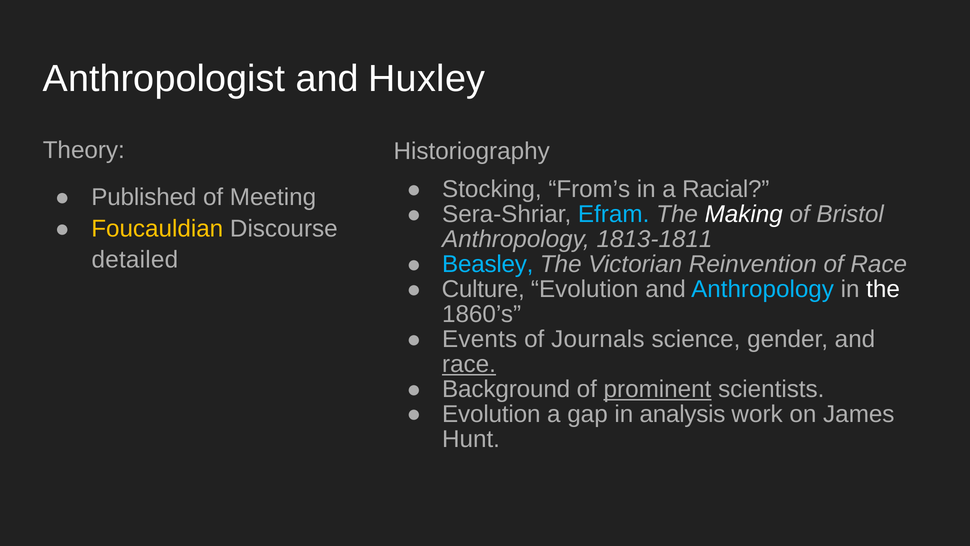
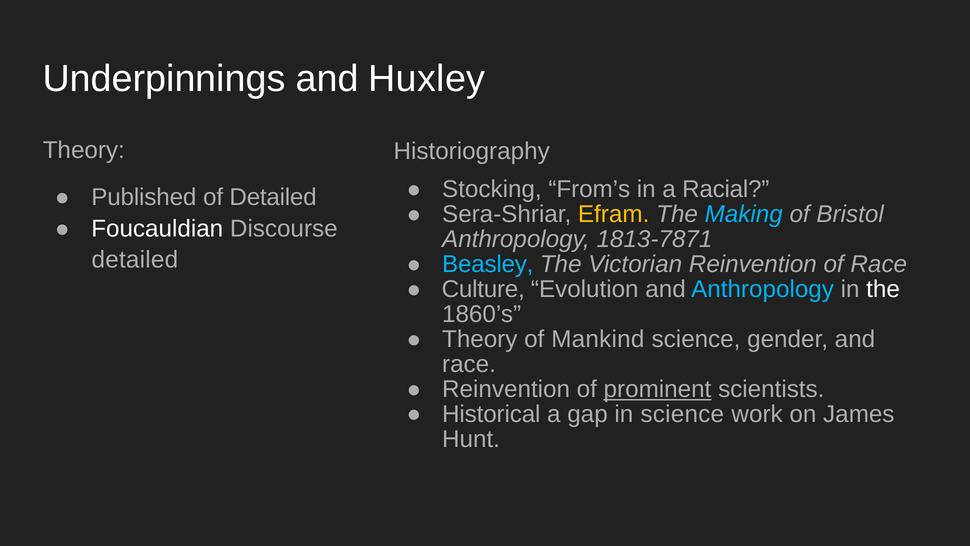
Anthropologist: Anthropologist -> Underpinnings
of Meeting: Meeting -> Detailed
Efram colour: light blue -> yellow
Making colour: white -> light blue
Foucauldian colour: yellow -> white
1813-1811: 1813-1811 -> 1813-7871
Events at (480, 339): Events -> Theory
Journals: Journals -> Mankind
race at (469, 364) underline: present -> none
Background at (506, 389): Background -> Reinvention
Evolution at (491, 414): Evolution -> Historical
in analysis: analysis -> science
